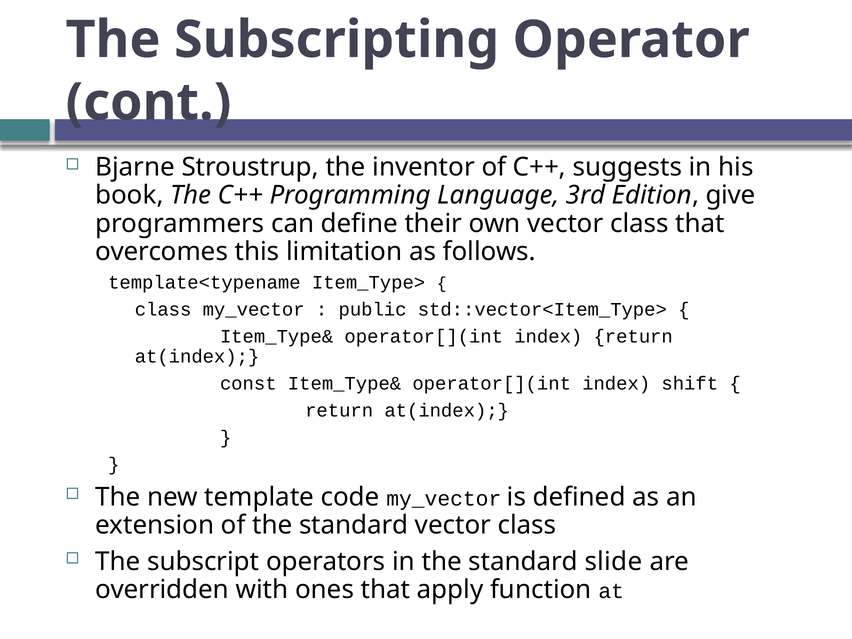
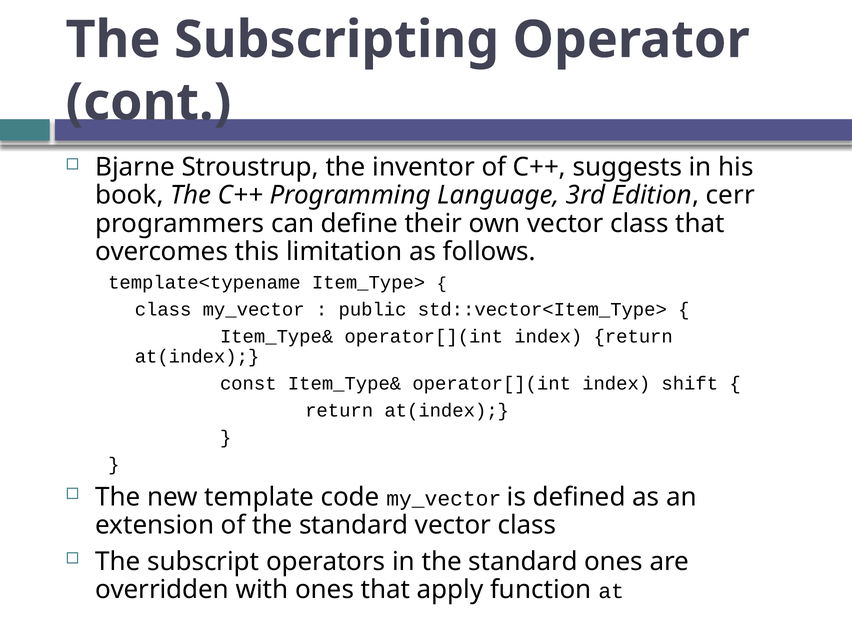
give: give -> cerr
standard slide: slide -> ones
